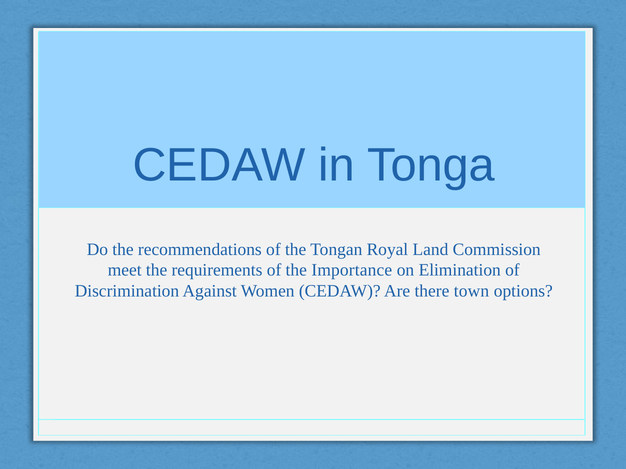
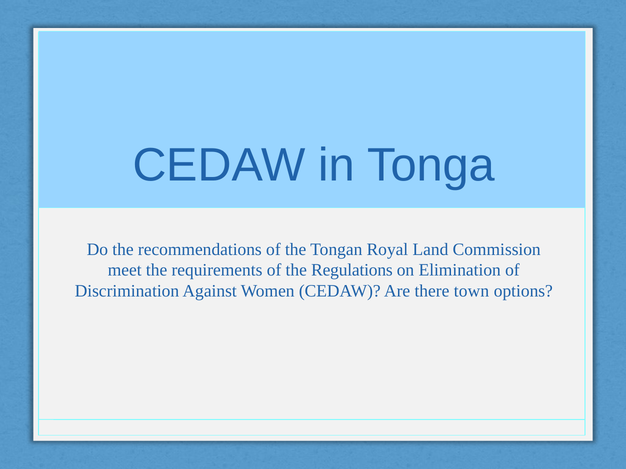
Importance: Importance -> Regulations
